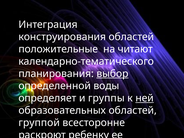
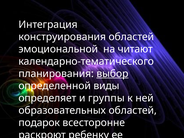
положительные: положительные -> эмоциональной
воды: воды -> виды
ней underline: present -> none
группой: группой -> подарок
